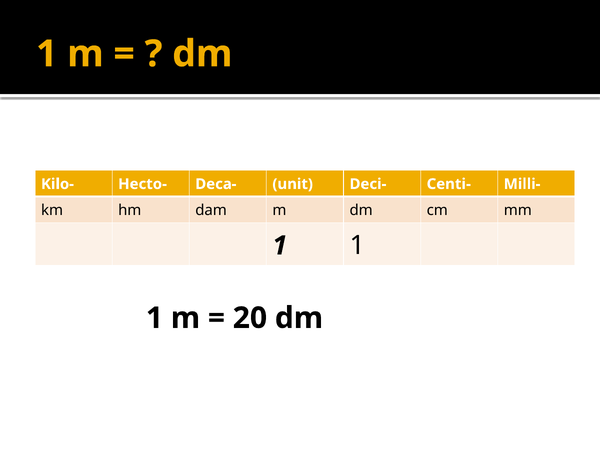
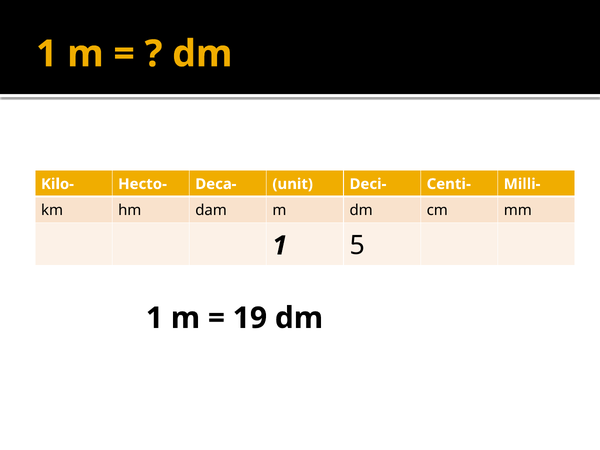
1 at (357, 246): 1 -> 5
20: 20 -> 19
